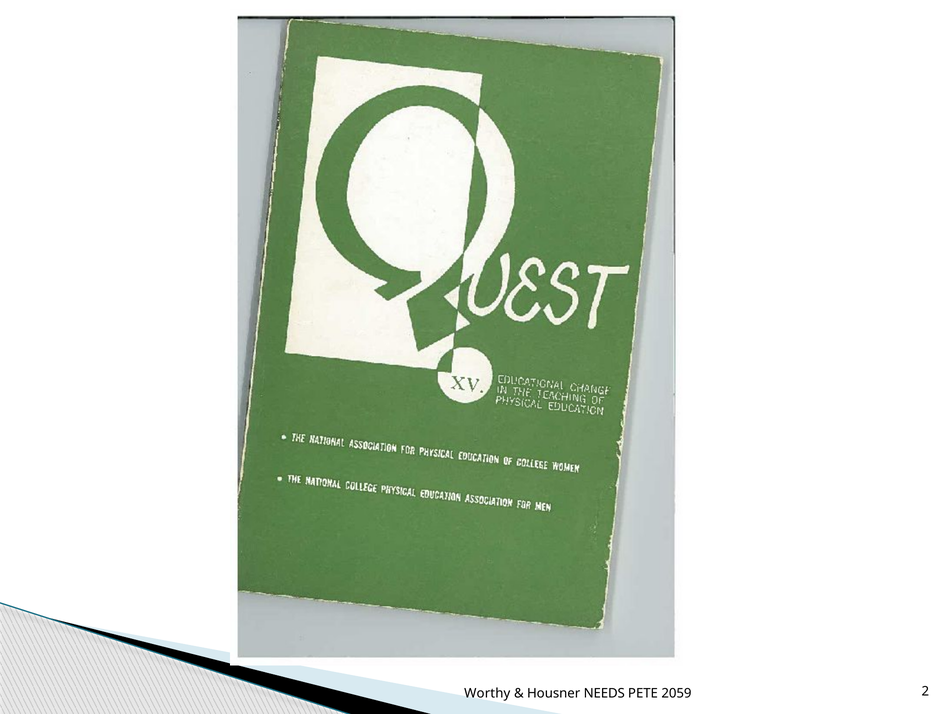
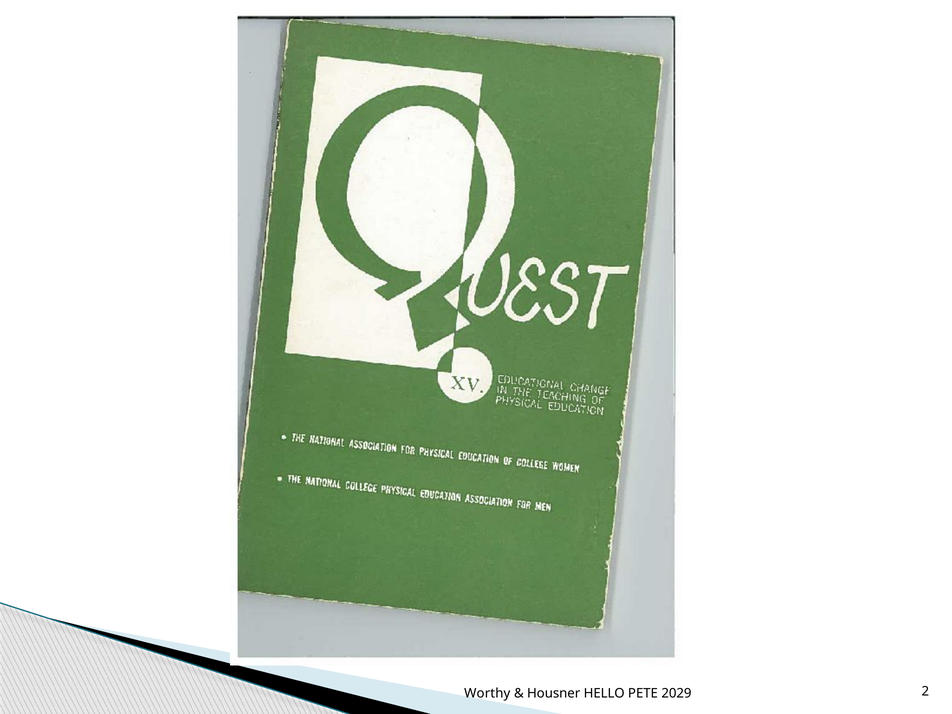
NEEDS: NEEDS -> HELLO
2059: 2059 -> 2029
